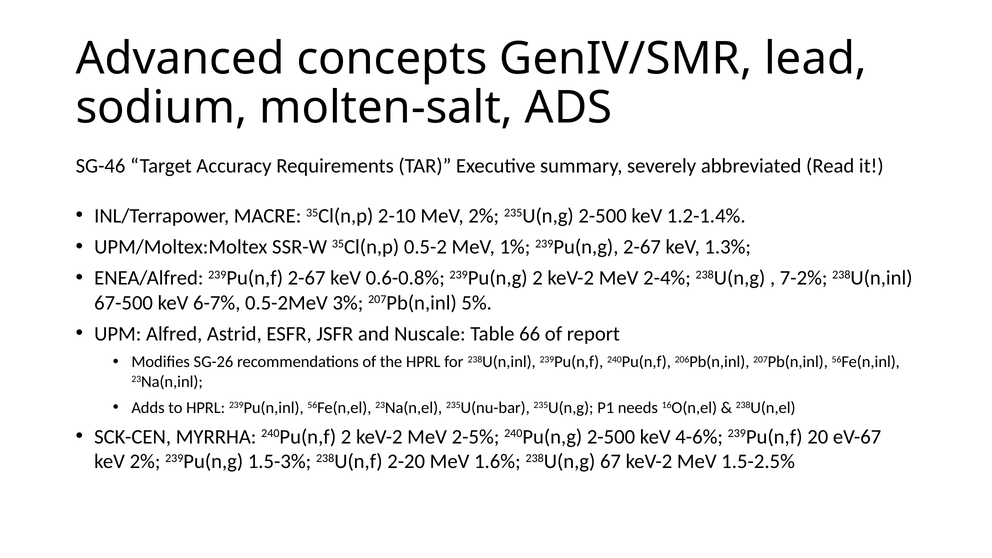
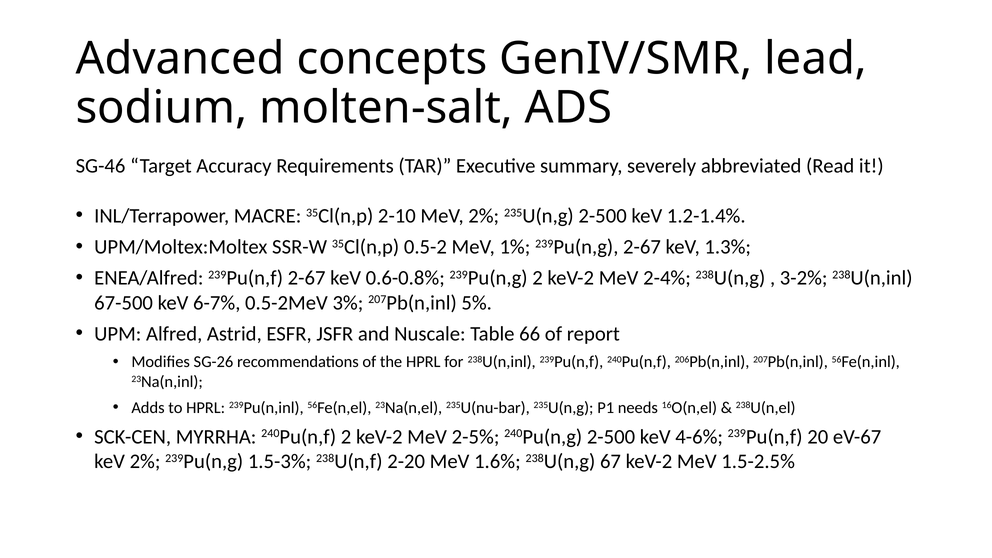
7-2%: 7-2% -> 3-2%
